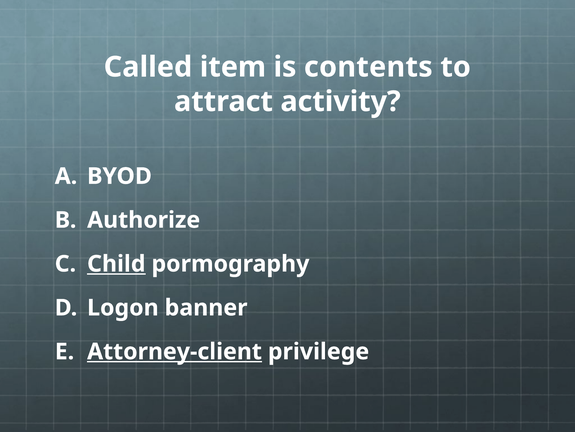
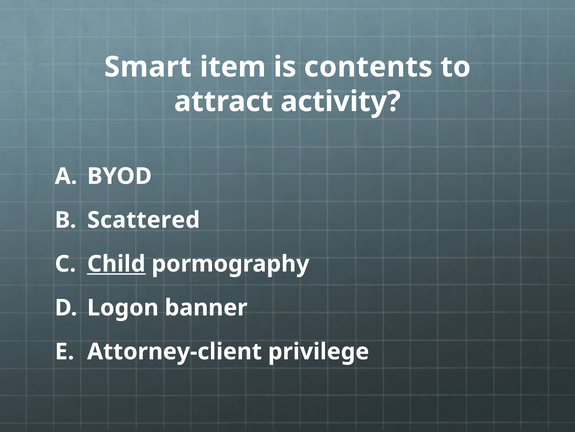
Called: Called -> Smart
Authorize: Authorize -> Scattered
Attorney-client underline: present -> none
